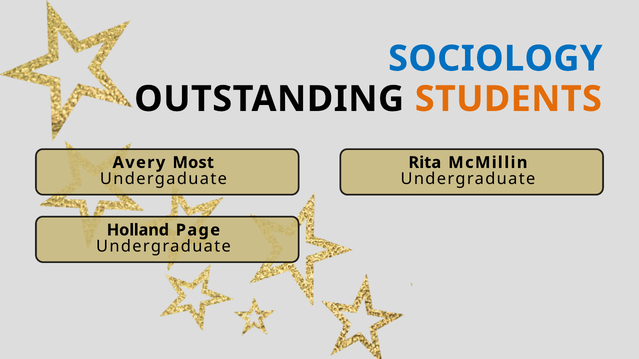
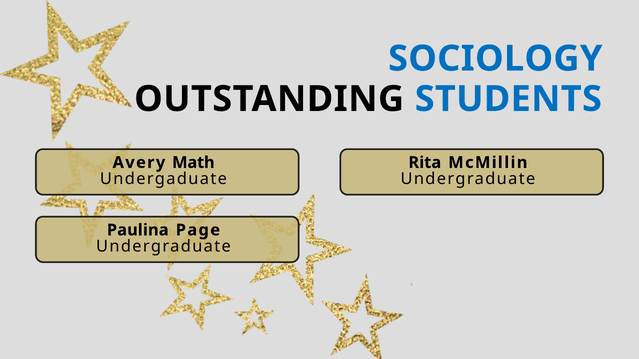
STUDENTS colour: orange -> blue
Most: Most -> Math
Holland: Holland -> Paulina
